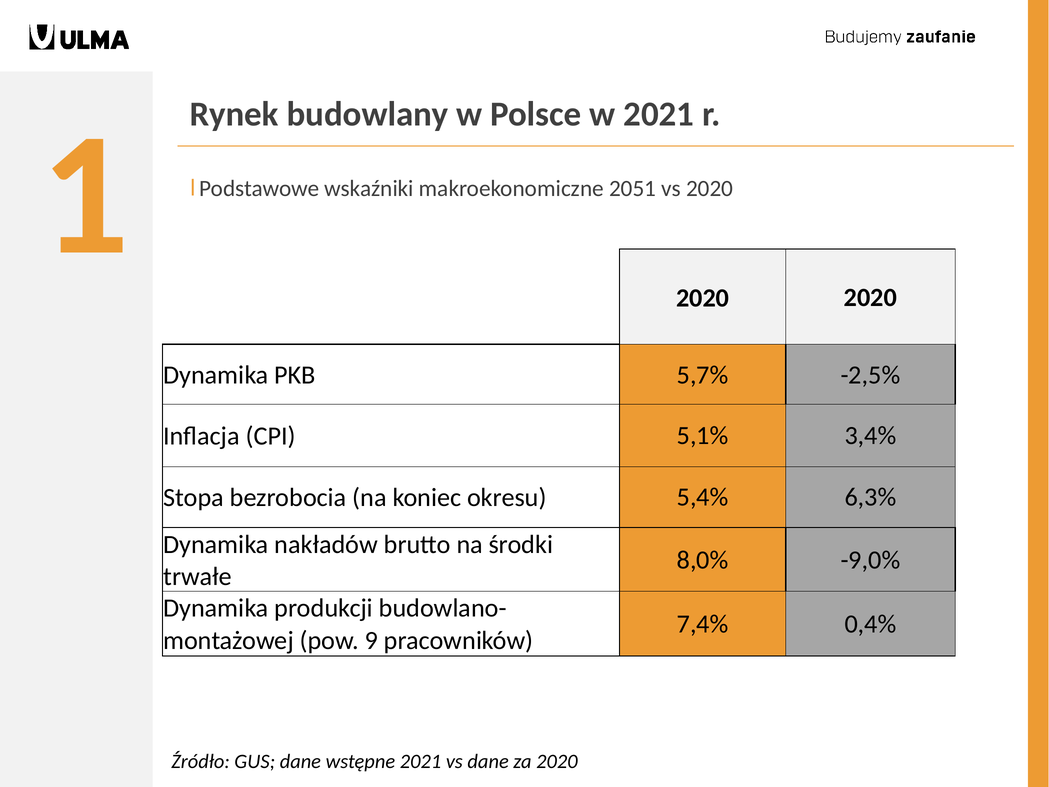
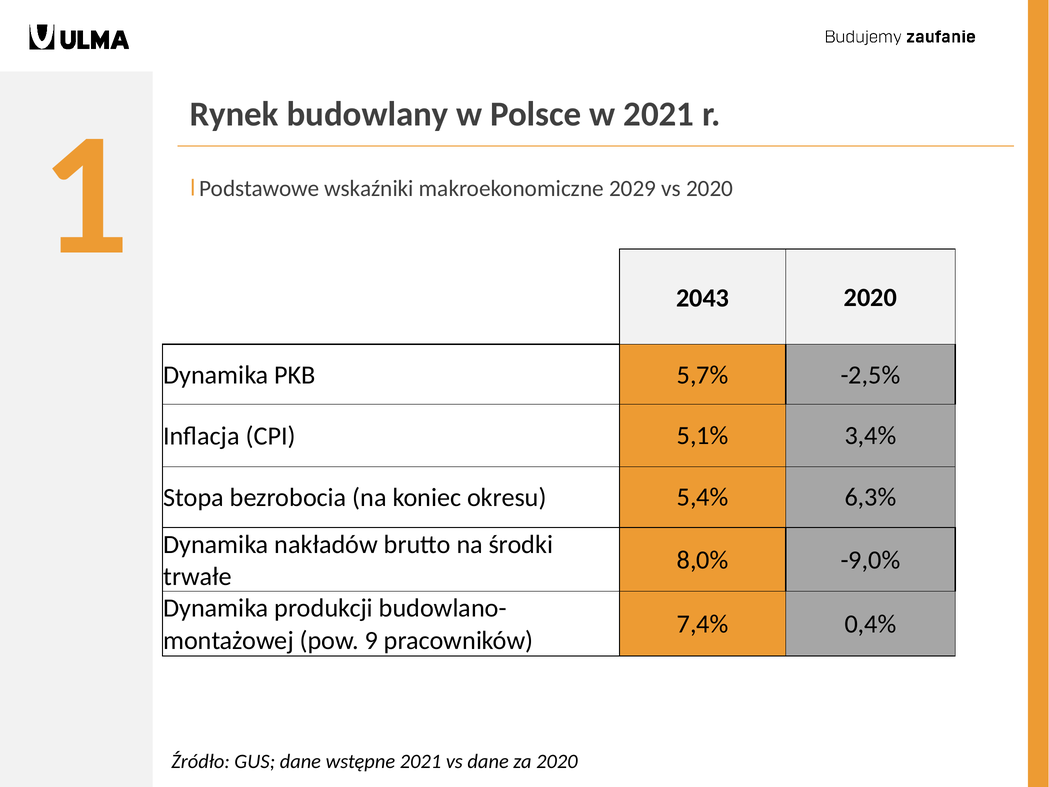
2051: 2051 -> 2029
2020 at (703, 298): 2020 -> 2043
